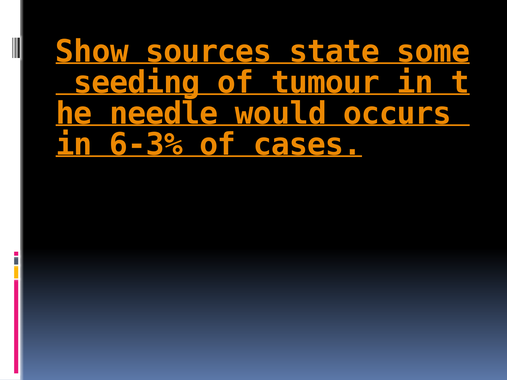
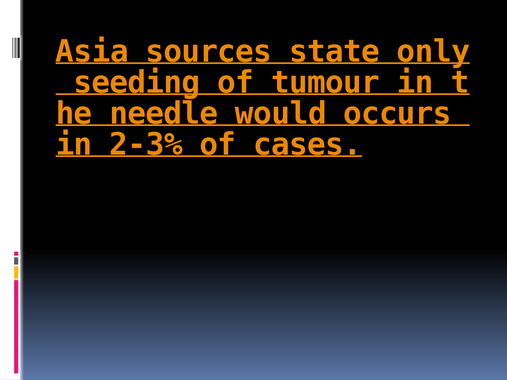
Show: Show -> Asia
some: some -> only
6-3%: 6-3% -> 2-3%
